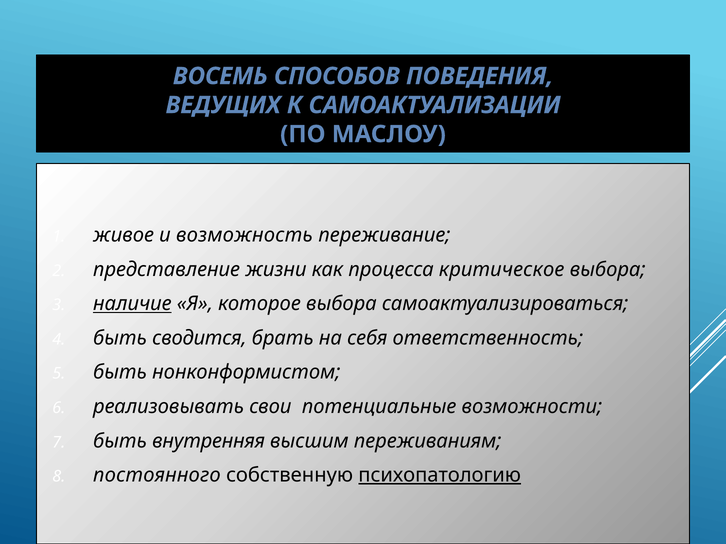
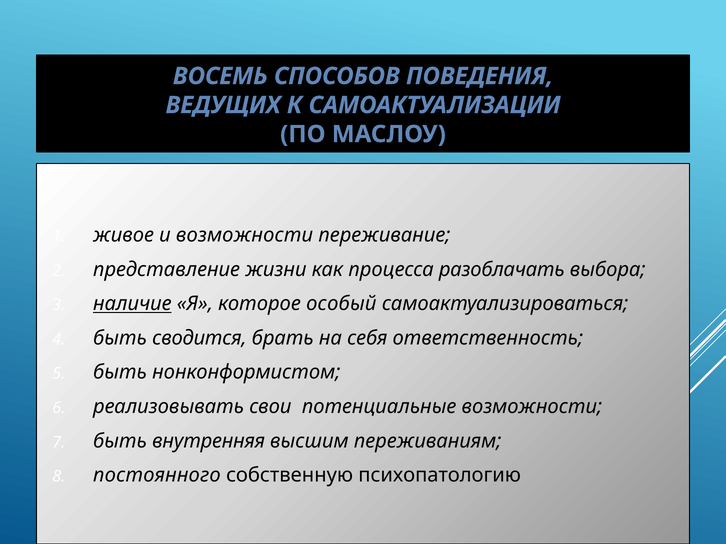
и возможность: возможность -> возможности
критическое: критическое -> разоблачать
которое выбора: выбора -> особый
психопатологию underline: present -> none
